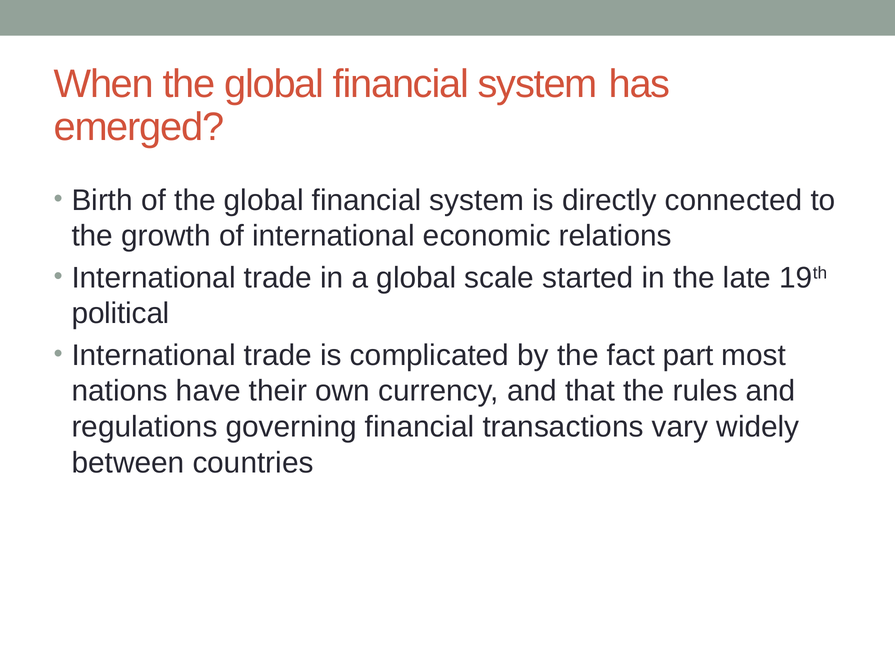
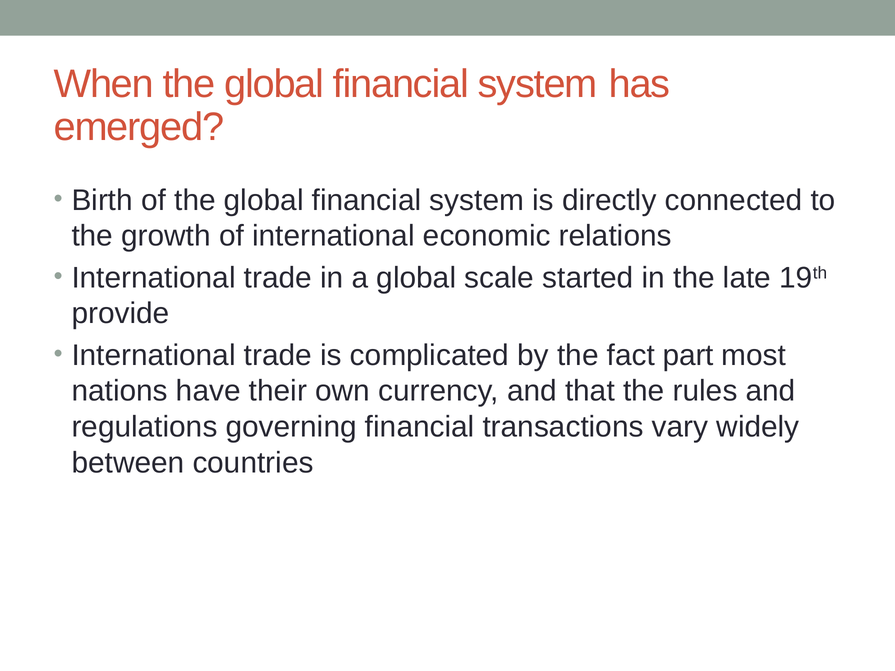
political: political -> provide
